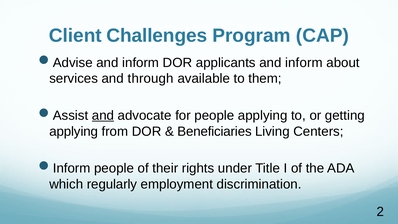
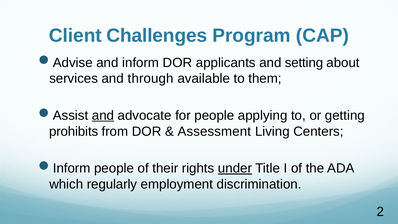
applicants and inform: inform -> setting
applying at (74, 131): applying -> prohibits
Beneficiaries: Beneficiaries -> Assessment
under underline: none -> present
